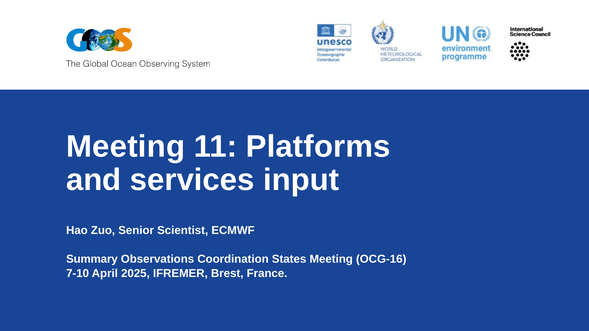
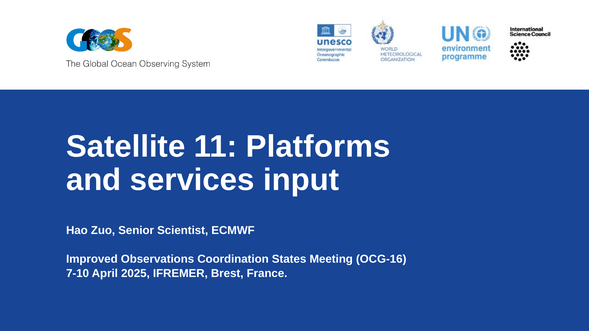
Meeting at (126, 147): Meeting -> Satellite
Summary: Summary -> Improved
